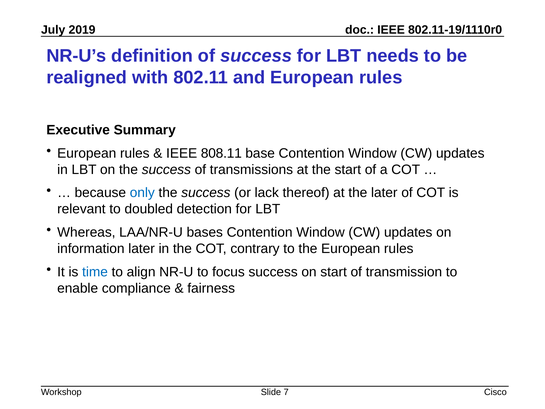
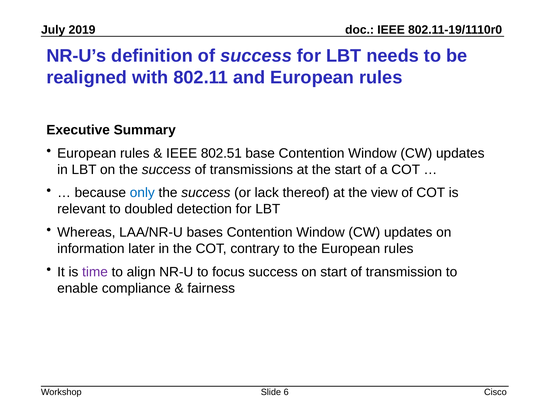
808.11: 808.11 -> 802.51
the later: later -> view
time colour: blue -> purple
7: 7 -> 6
